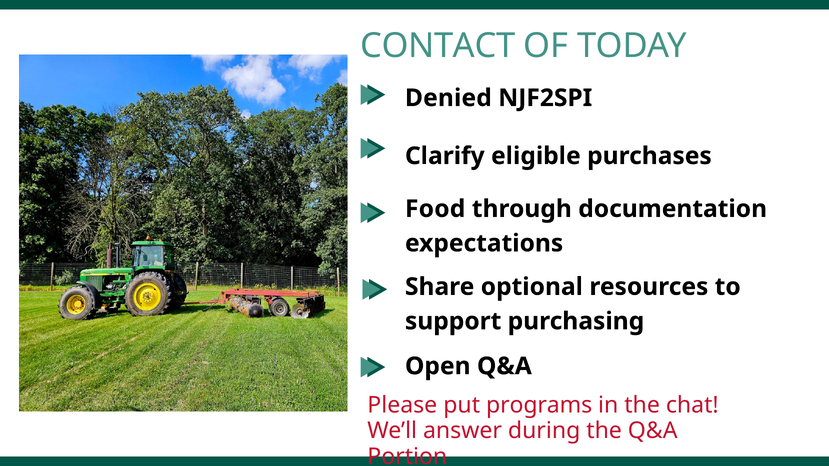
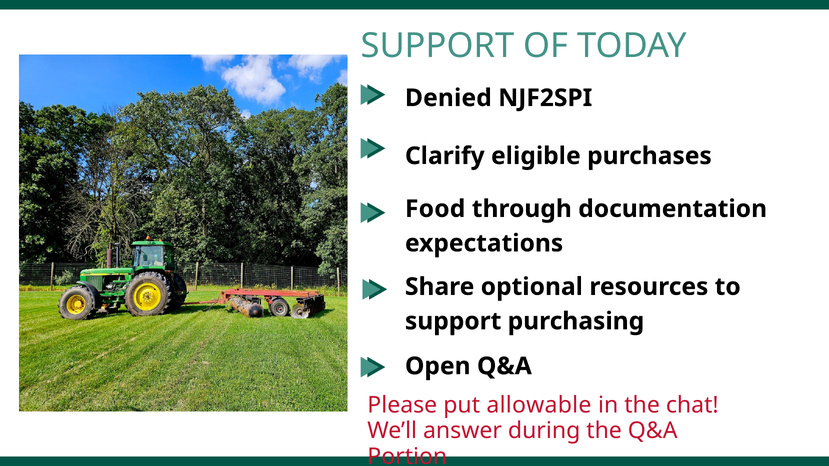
CONTACT at (438, 46): CONTACT -> SUPPORT
programs: programs -> allowable
